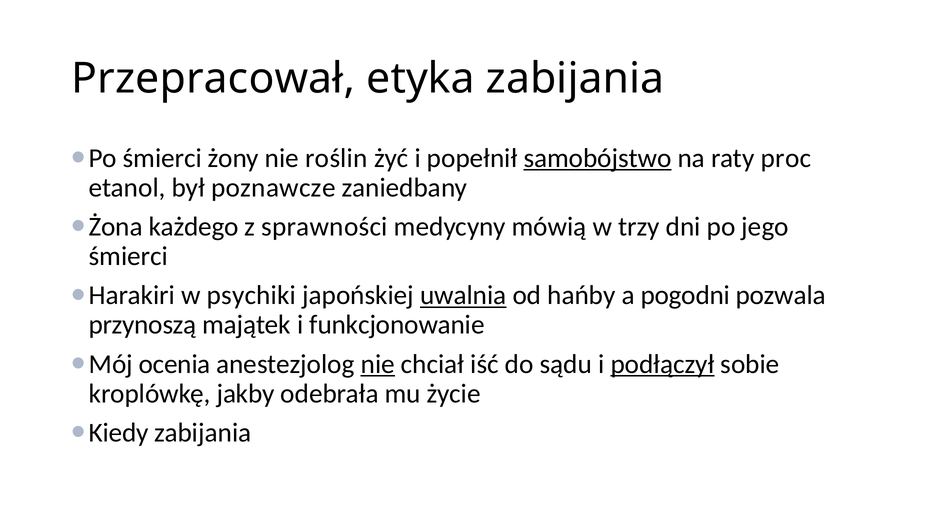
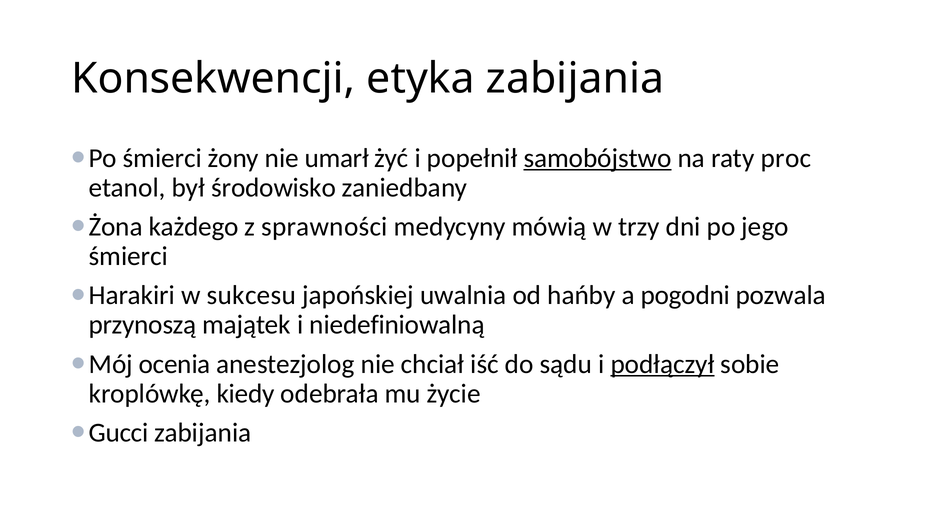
Przepracował: Przepracował -> Konsekwencji
roślin: roślin -> umarł
poznawcze: poznawcze -> środowisko
psychiki: psychiki -> sukcesu
uwalnia underline: present -> none
funkcjonowanie: funkcjonowanie -> niedefiniowalną
nie at (378, 364) underline: present -> none
jakby: jakby -> kiedy
Kiedy: Kiedy -> Gucci
